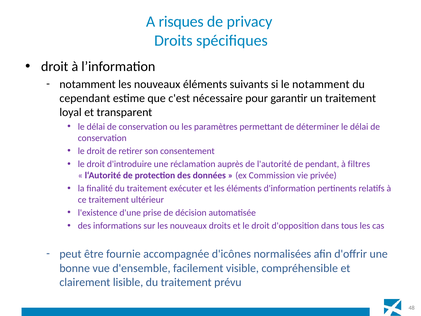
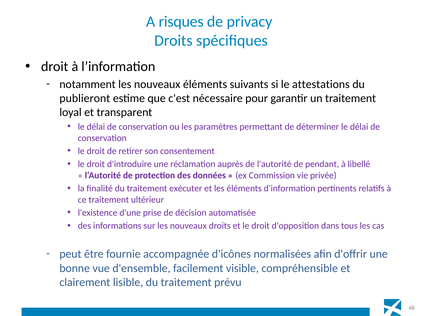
le notamment: notamment -> attestations
cependant: cependant -> publieront
filtres: filtres -> libellé
